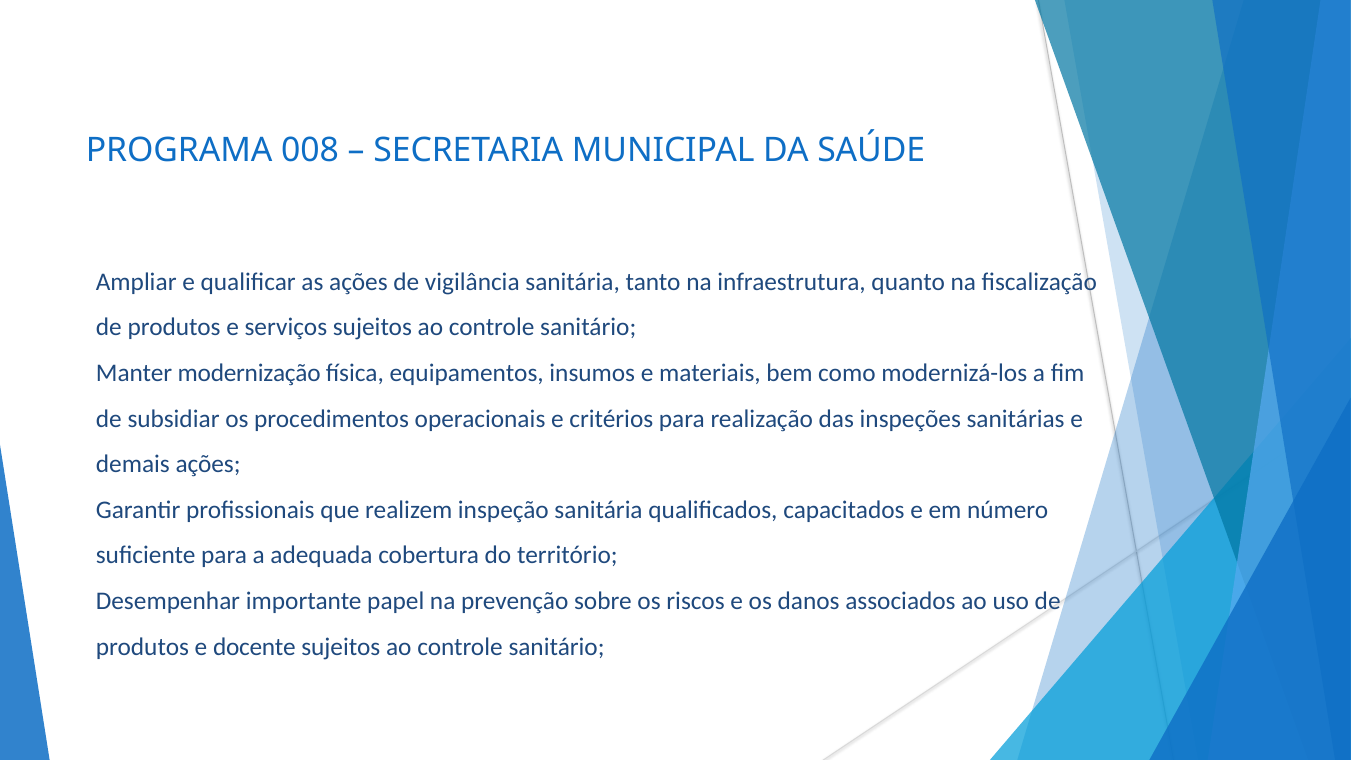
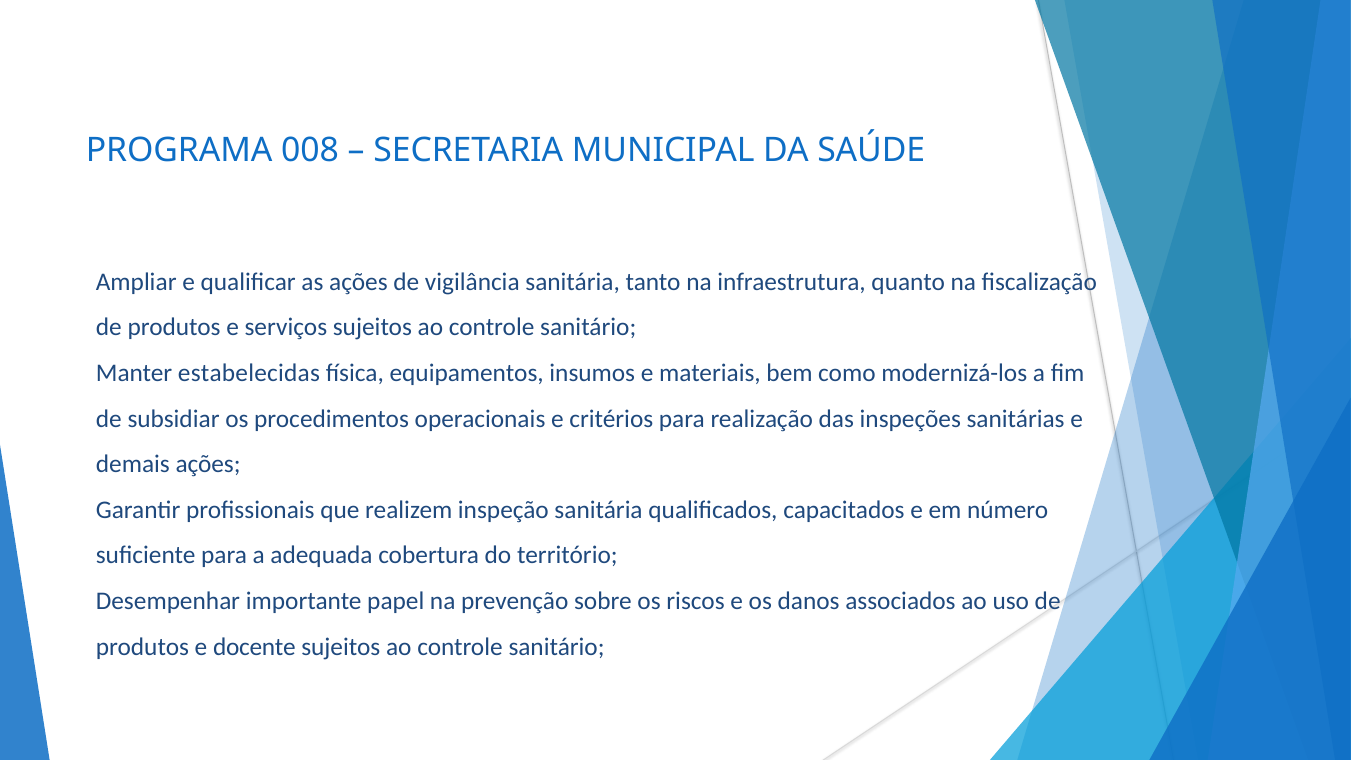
modernização: modernização -> estabelecidas
